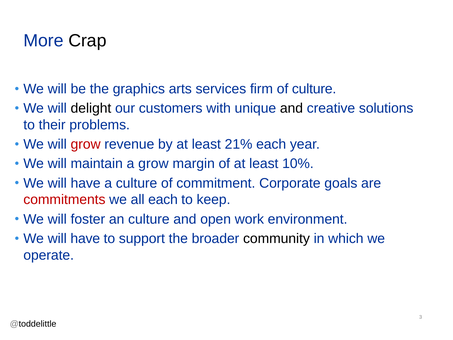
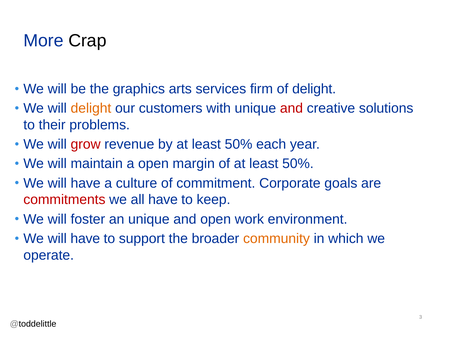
of culture: culture -> delight
delight at (91, 108) colour: black -> orange
and at (291, 108) colour: black -> red
by at least 21%: 21% -> 50%
a grow: grow -> open
of at least 10%: 10% -> 50%
all each: each -> have
an culture: culture -> unique
community colour: black -> orange
